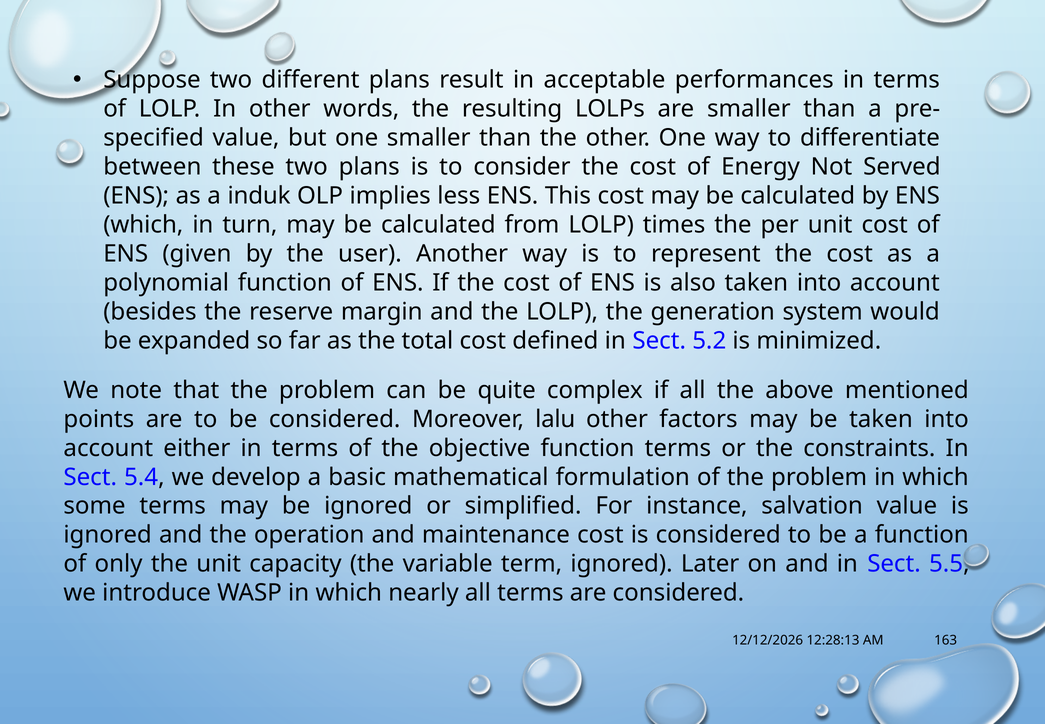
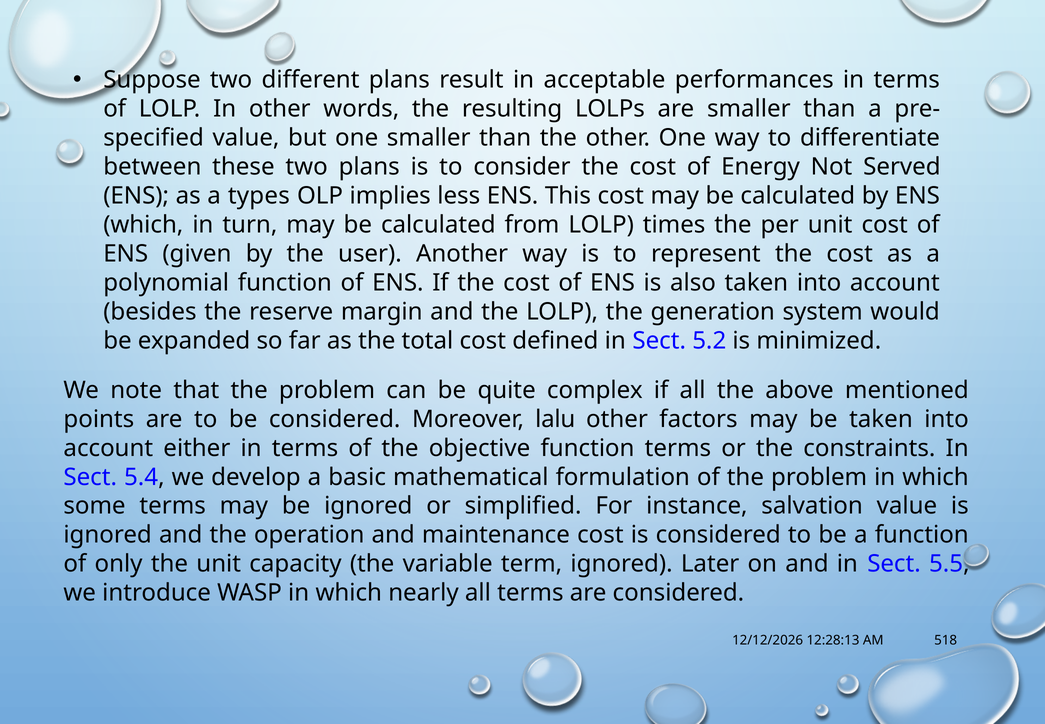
induk: induk -> types
163: 163 -> 518
